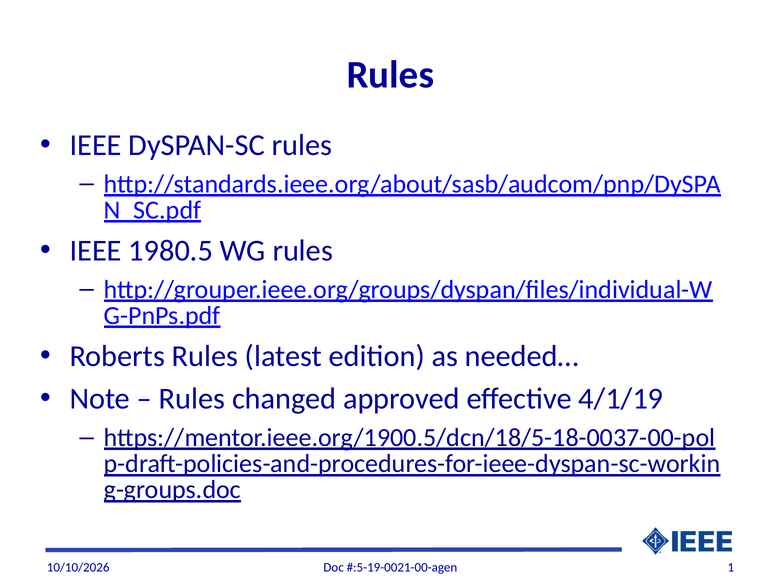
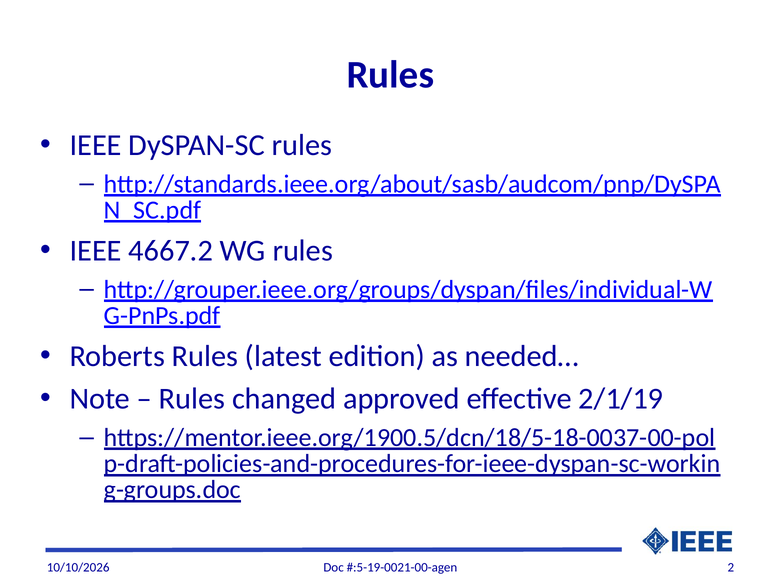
1980.5: 1980.5 -> 4667.2
4/1/19: 4/1/19 -> 2/1/19
1: 1 -> 2
